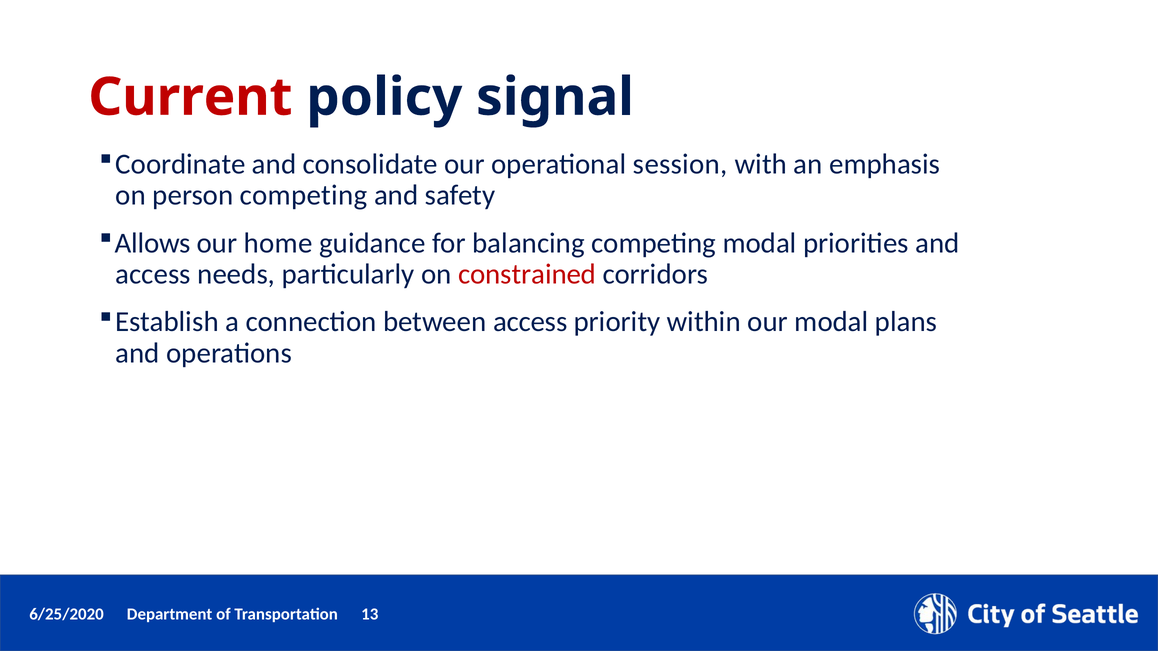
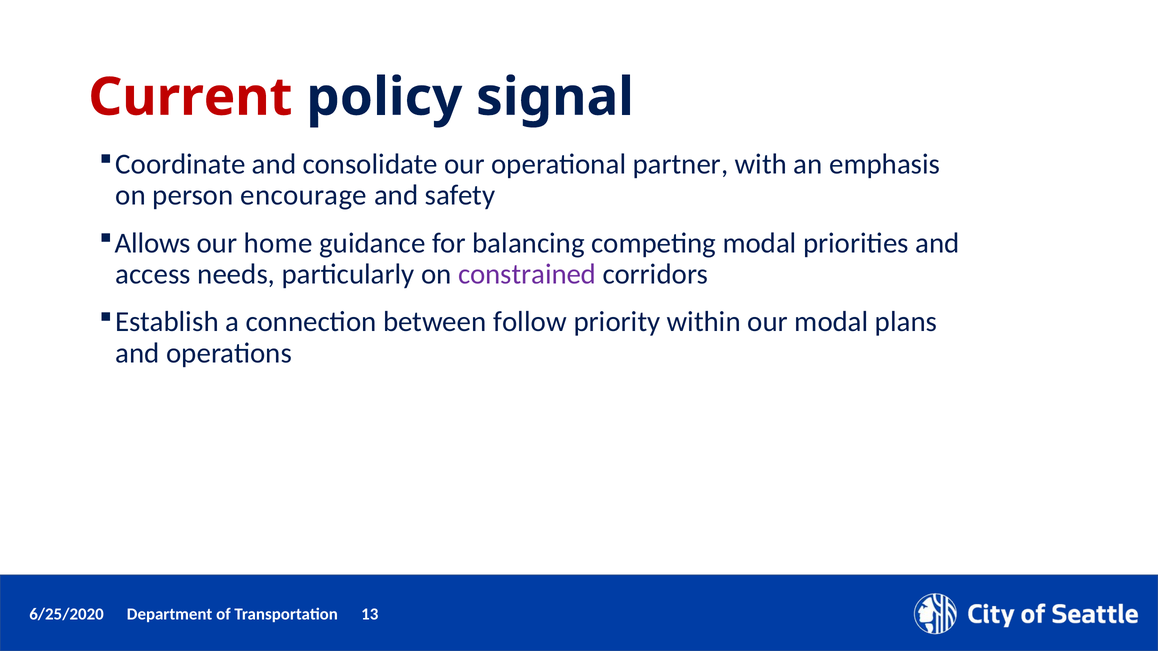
session: session -> partner
person competing: competing -> encourage
constrained colour: red -> purple
between access: access -> follow
